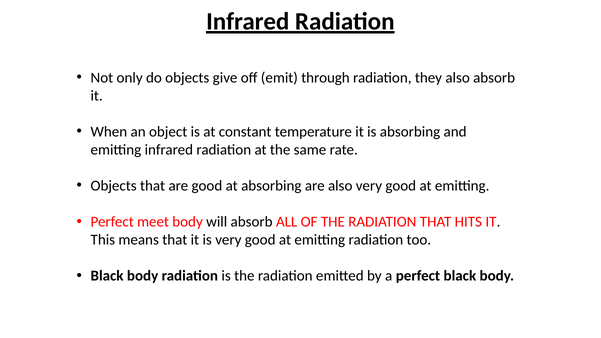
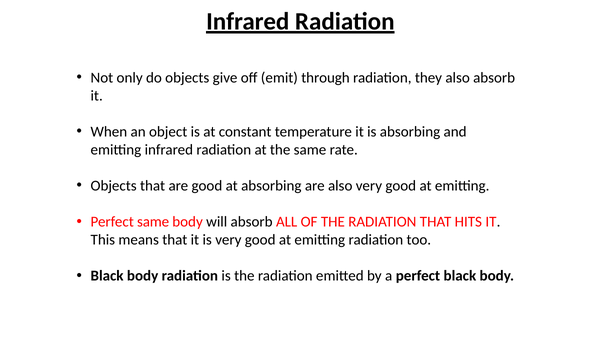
Perfect meet: meet -> same
